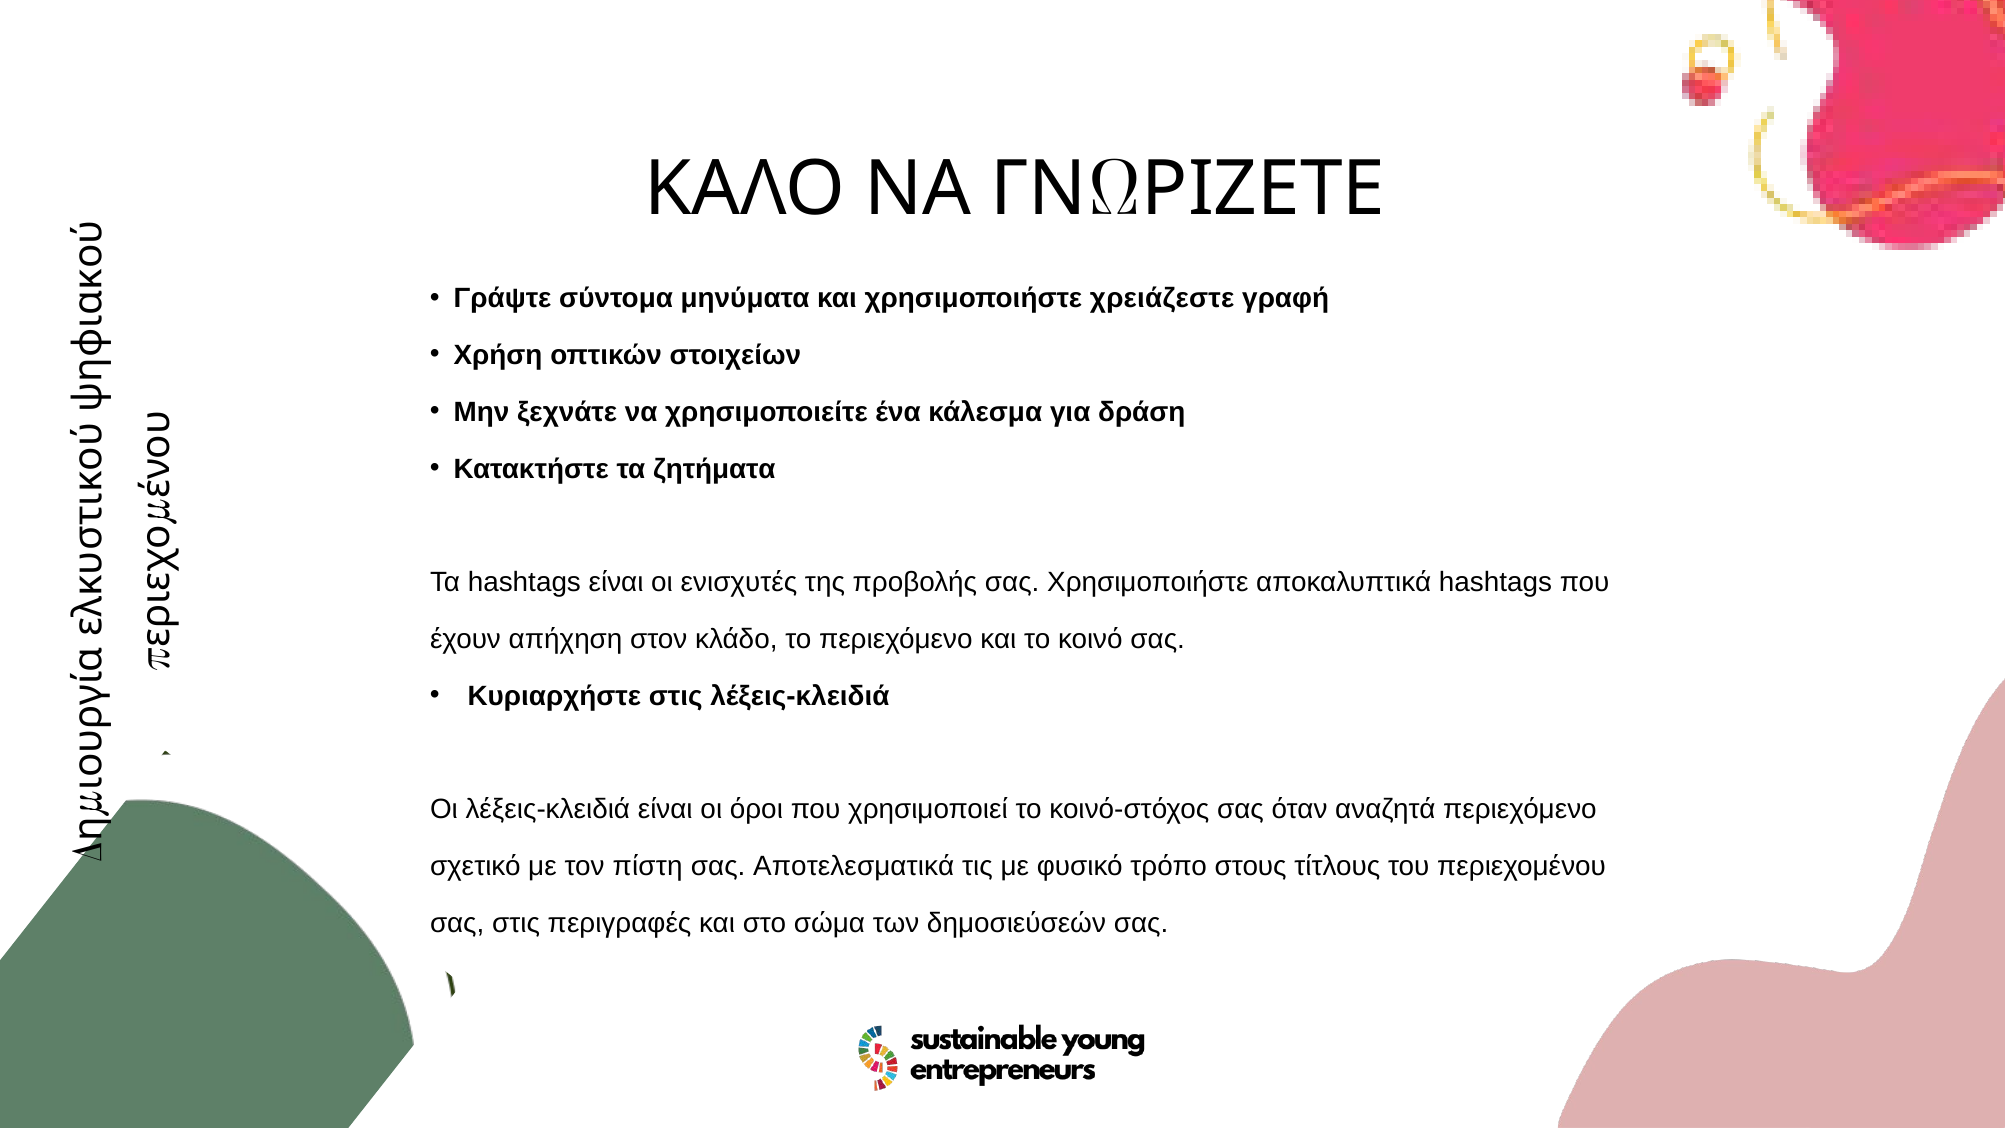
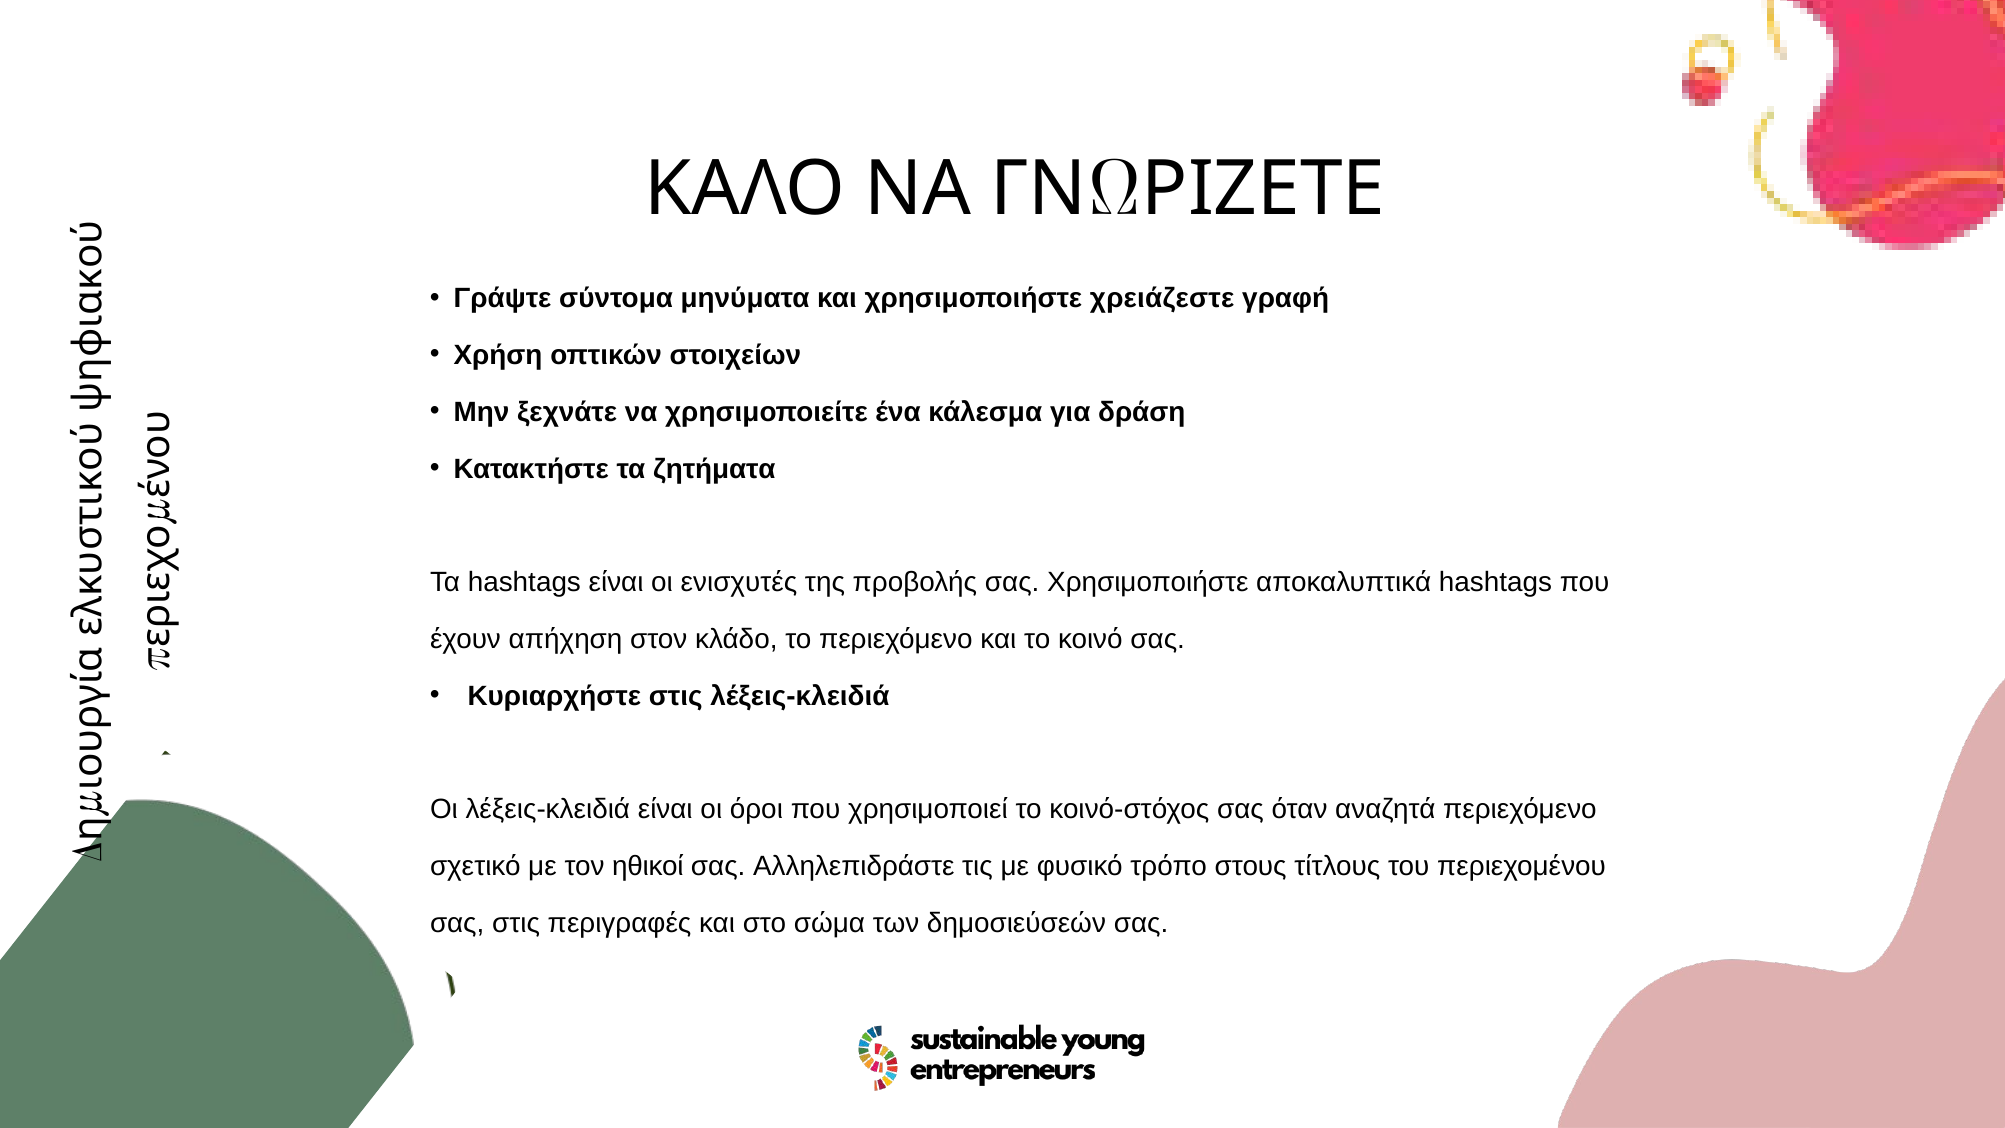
πίστη: πίστη -> ηθικοί
Αποτελεσματικά: Αποτελεσματικά -> Αλληλεπιδράστε
